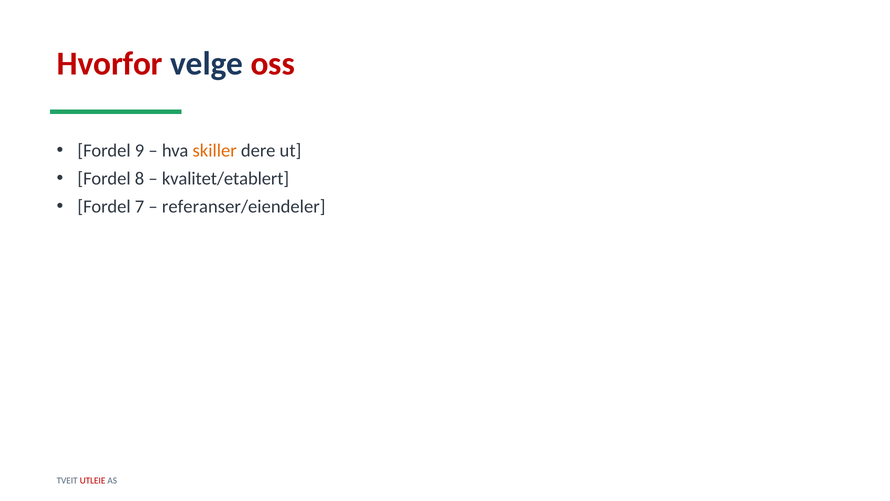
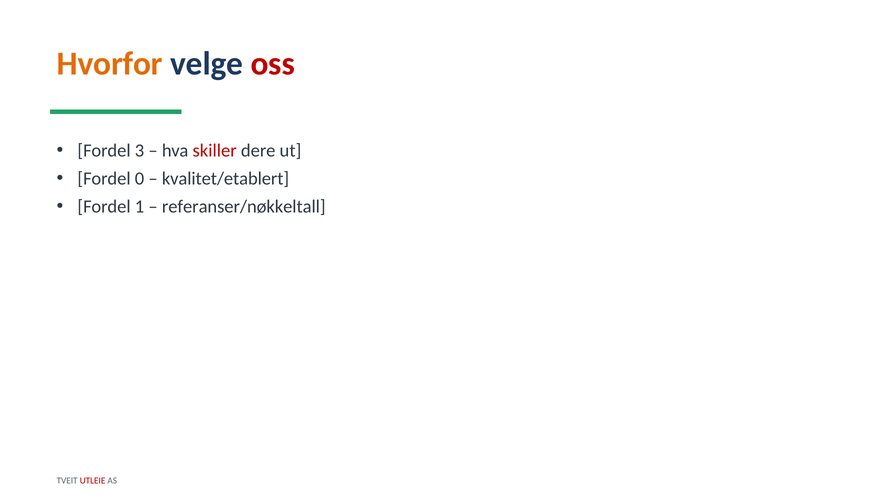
Hvorfor colour: red -> orange
9: 9 -> 3
skiller colour: orange -> red
8: 8 -> 0
7: 7 -> 1
referanser/eiendeler: referanser/eiendeler -> referanser/nøkkeltall
